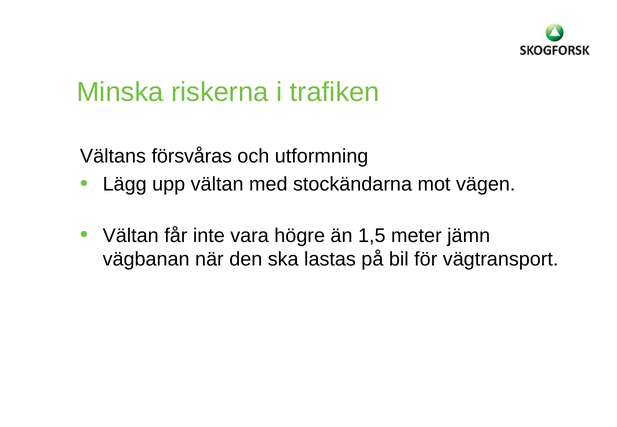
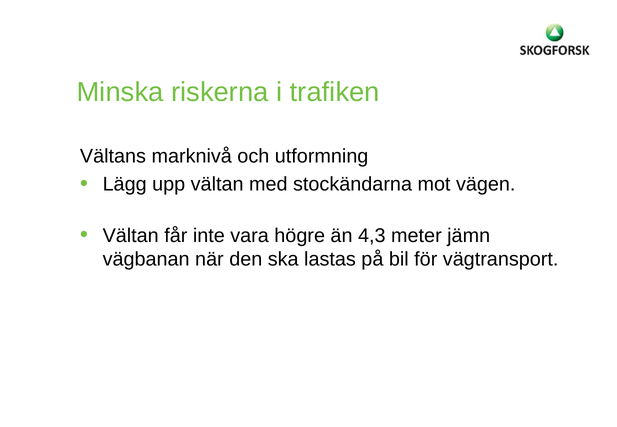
försvåras: försvåras -> marknivå
1,5: 1,5 -> 4,3
